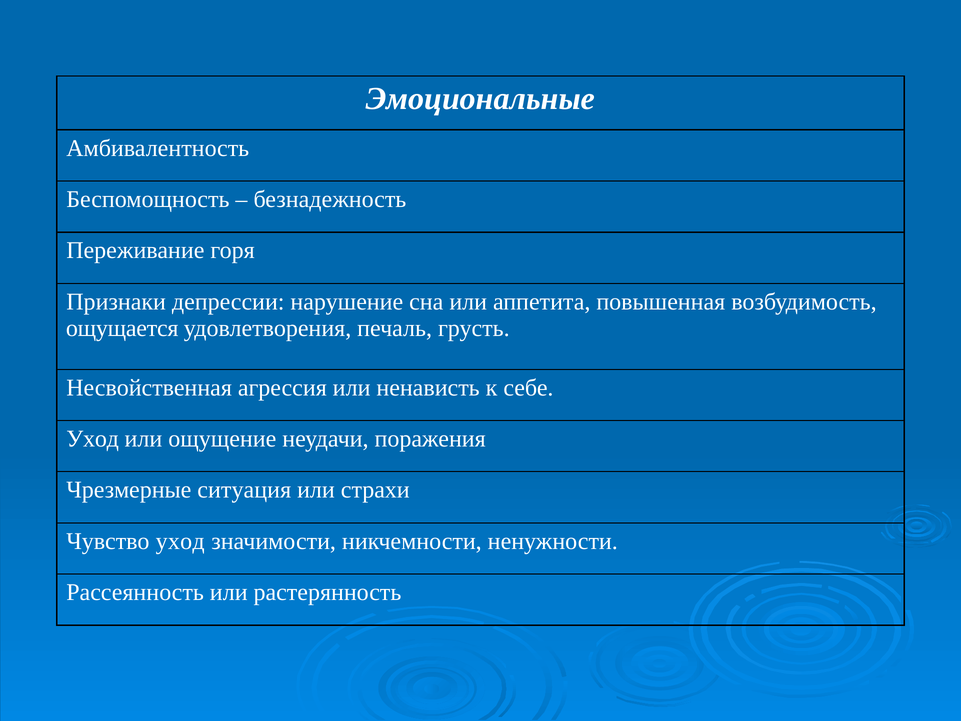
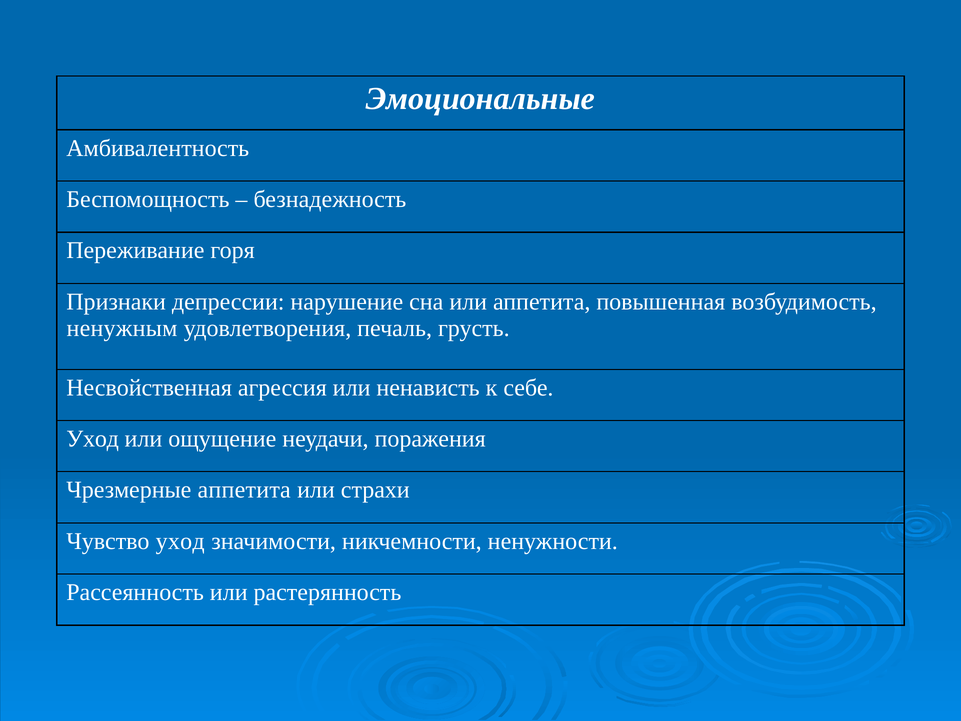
ощущается: ощущается -> ненужным
Чрезмерные ситуация: ситуация -> аппетита
